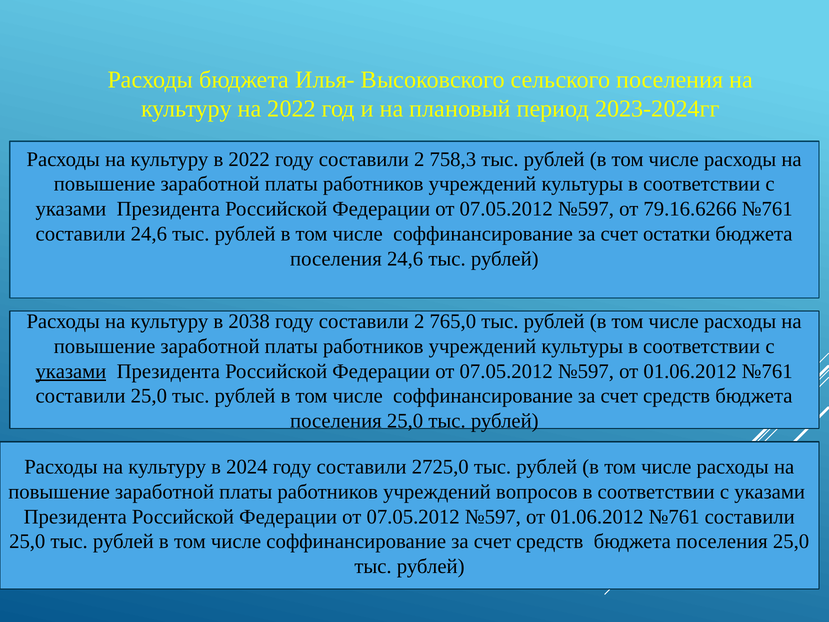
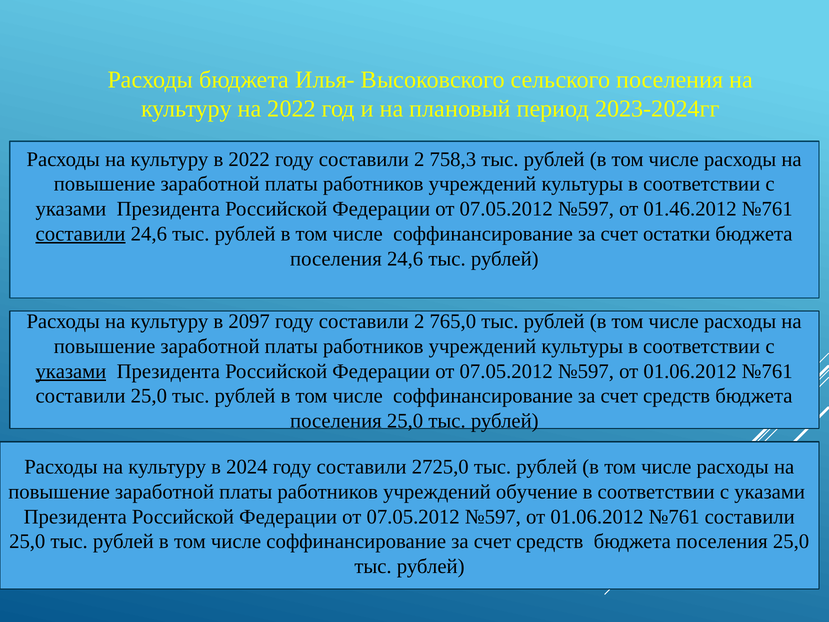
79.16.6266: 79.16.6266 -> 01.46.2012
составили at (81, 234) underline: none -> present
2038: 2038 -> 2097
вопросов: вопросов -> обучение
